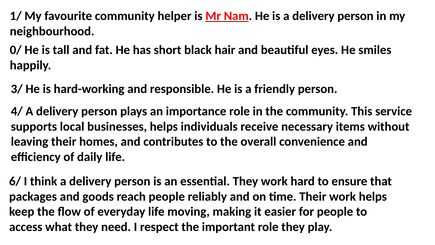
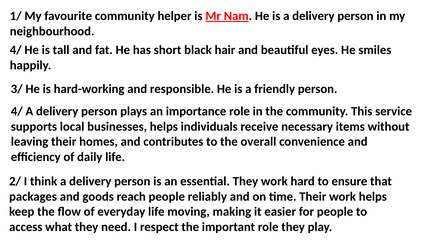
0/ at (16, 50): 0/ -> 4/
6/: 6/ -> 2/
